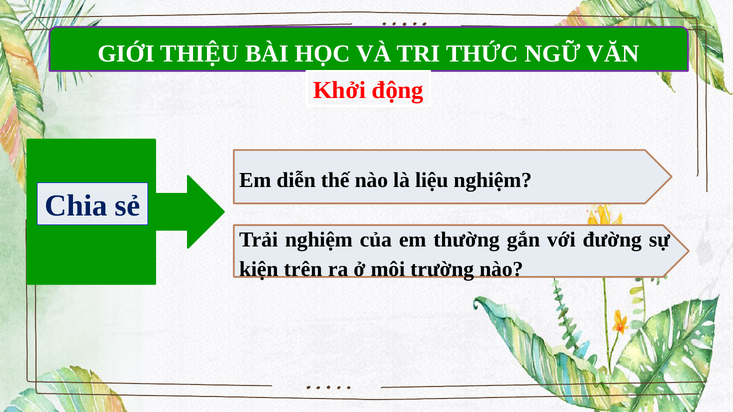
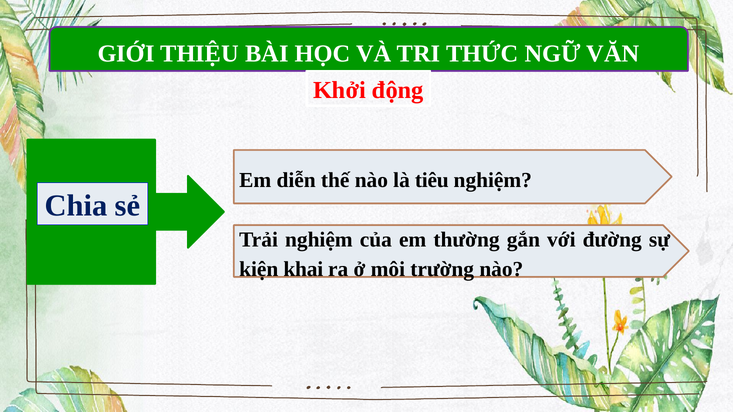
liệu: liệu -> tiêu
trên: trên -> khai
